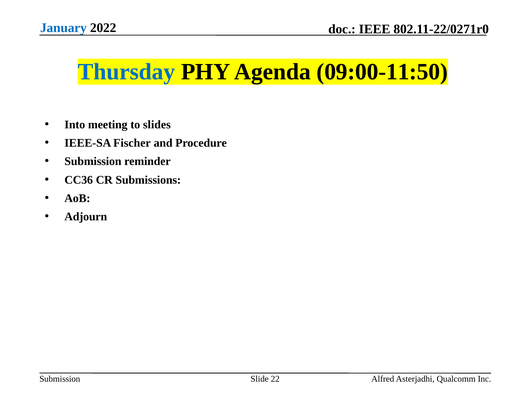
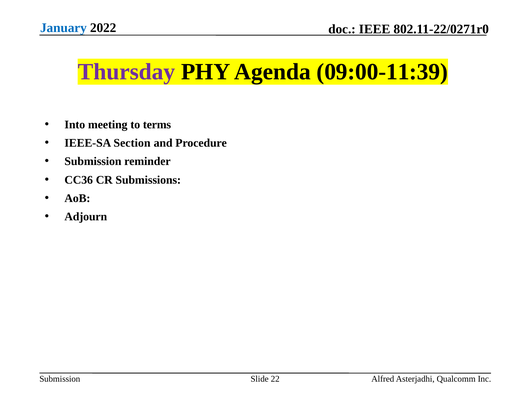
Thursday colour: blue -> purple
09:00-11:50: 09:00-11:50 -> 09:00-11:39
slides: slides -> terms
Fischer: Fischer -> Section
